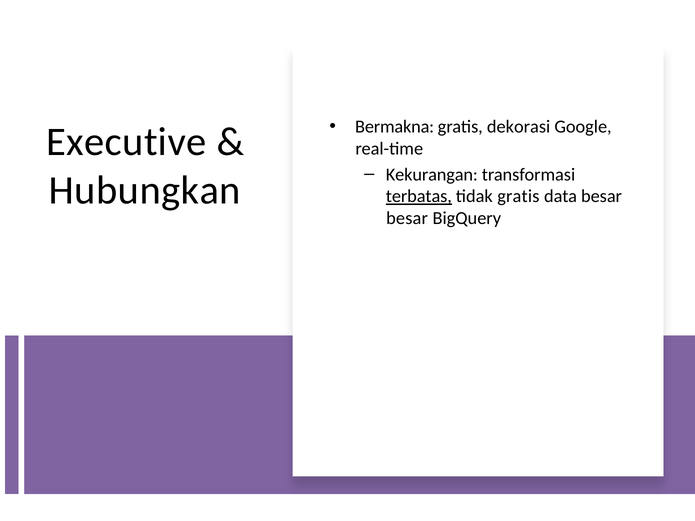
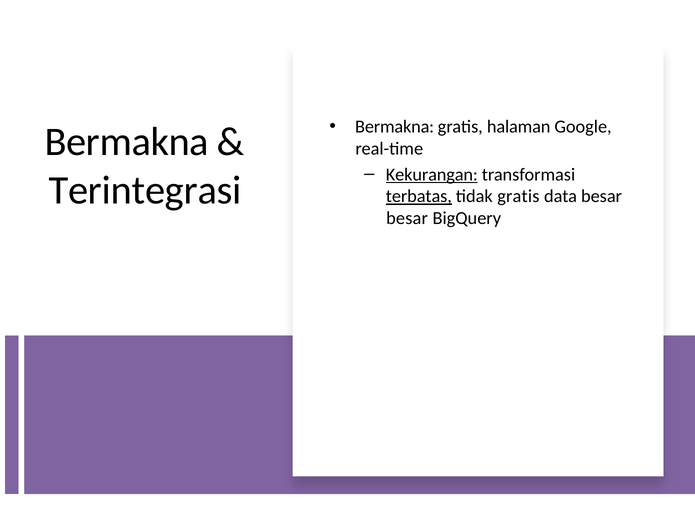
dekorasi: dekorasi -> halaman
Executive at (126, 142): Executive -> Bermakna
Kekurangan underline: none -> present
Hubungkan: Hubungkan -> Terintegrasi
